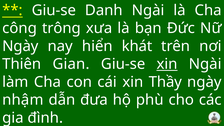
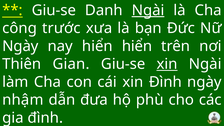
Ngài at (148, 10) underline: none -> present
trông: trông -> trước
hiển khát: khát -> hiển
xin Thầy: Thầy -> Đình
